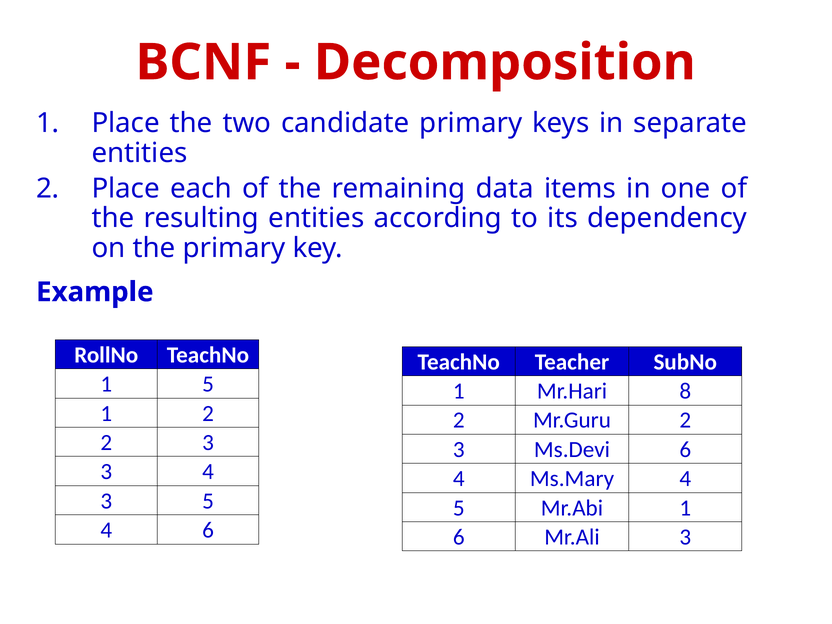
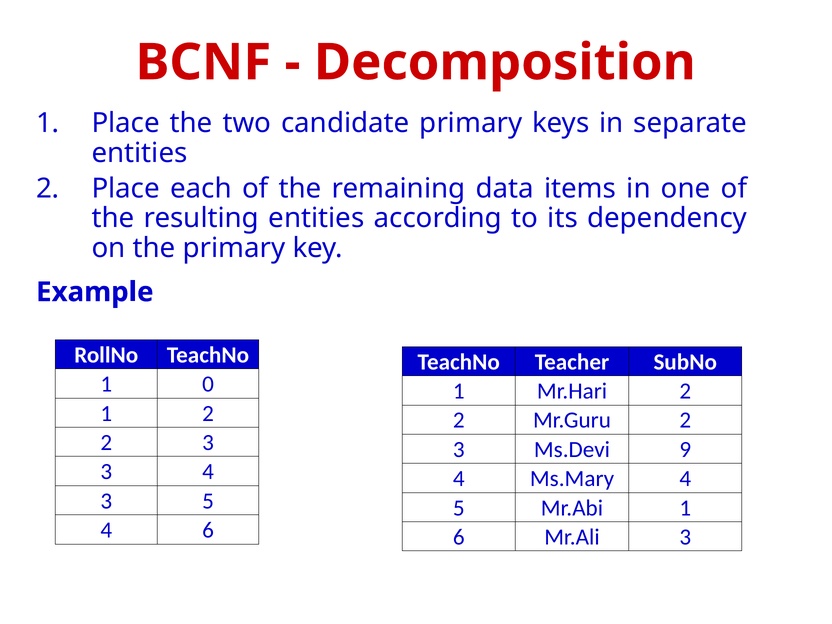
1 5: 5 -> 0
Mr.Hari 8: 8 -> 2
Ms.Devi 6: 6 -> 9
